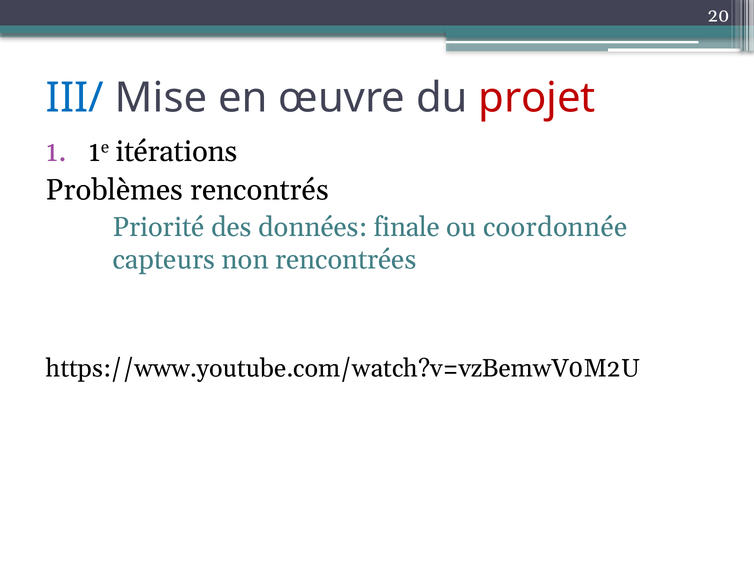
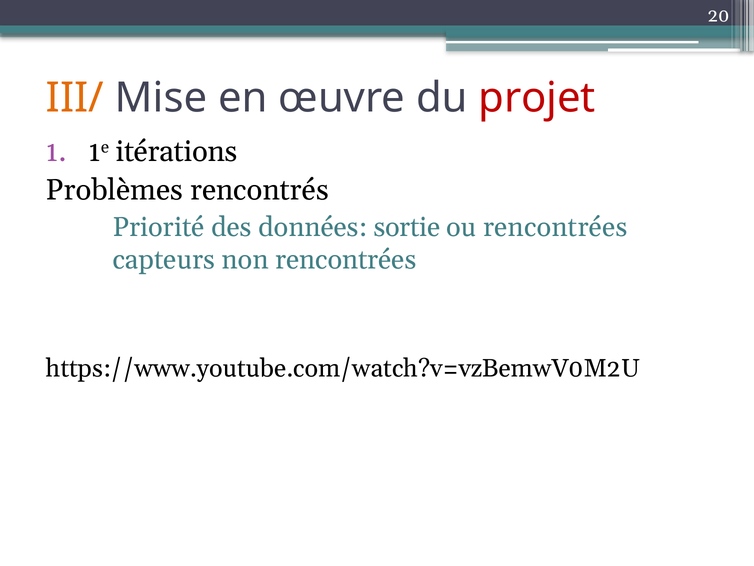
III/ colour: blue -> orange
finale: finale -> sortie
ou coordonnée: coordonnée -> rencontrées
